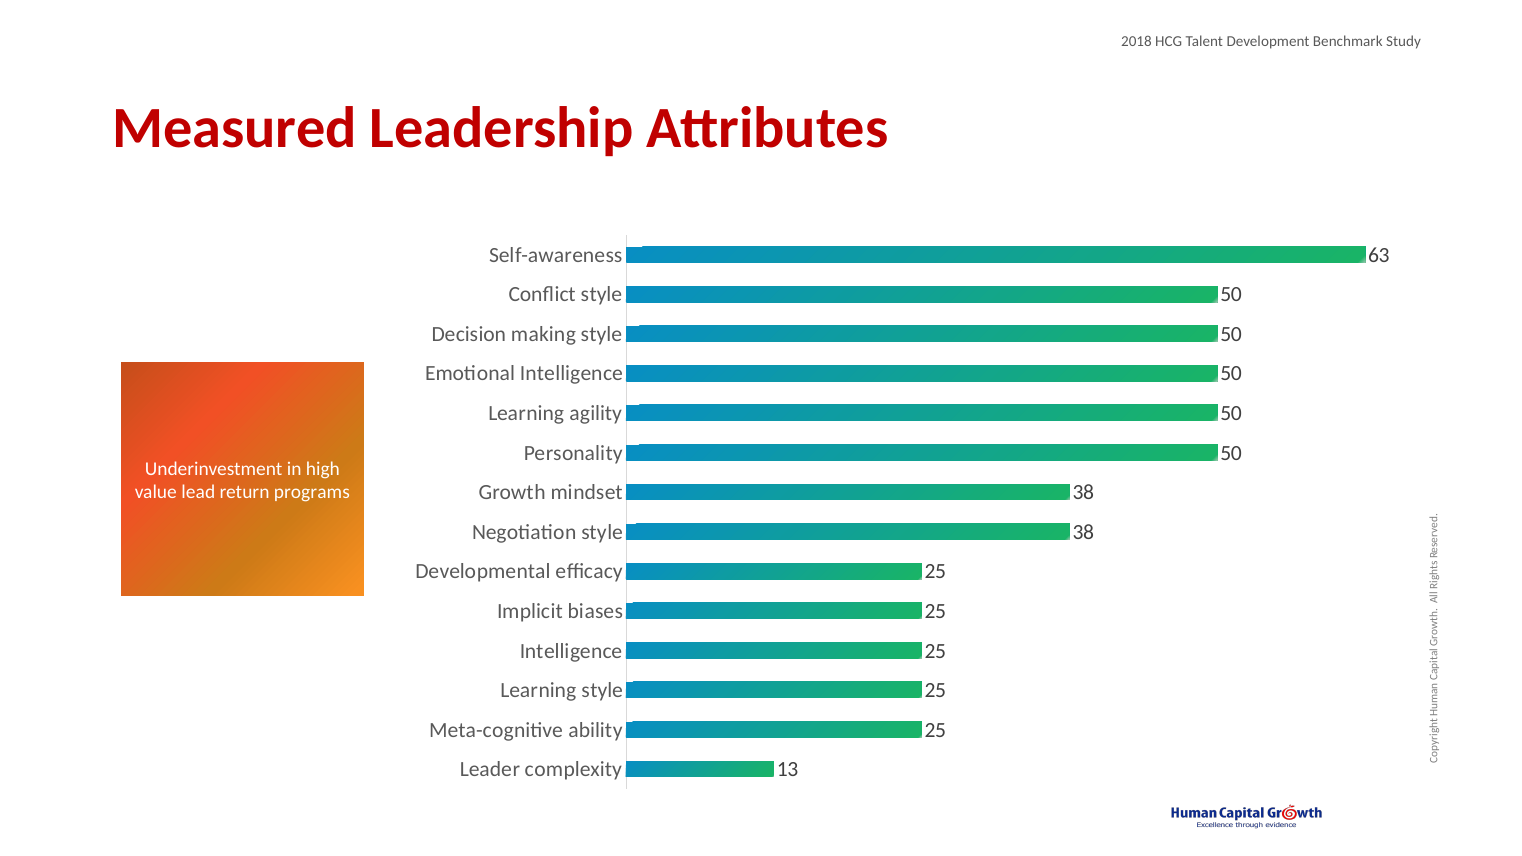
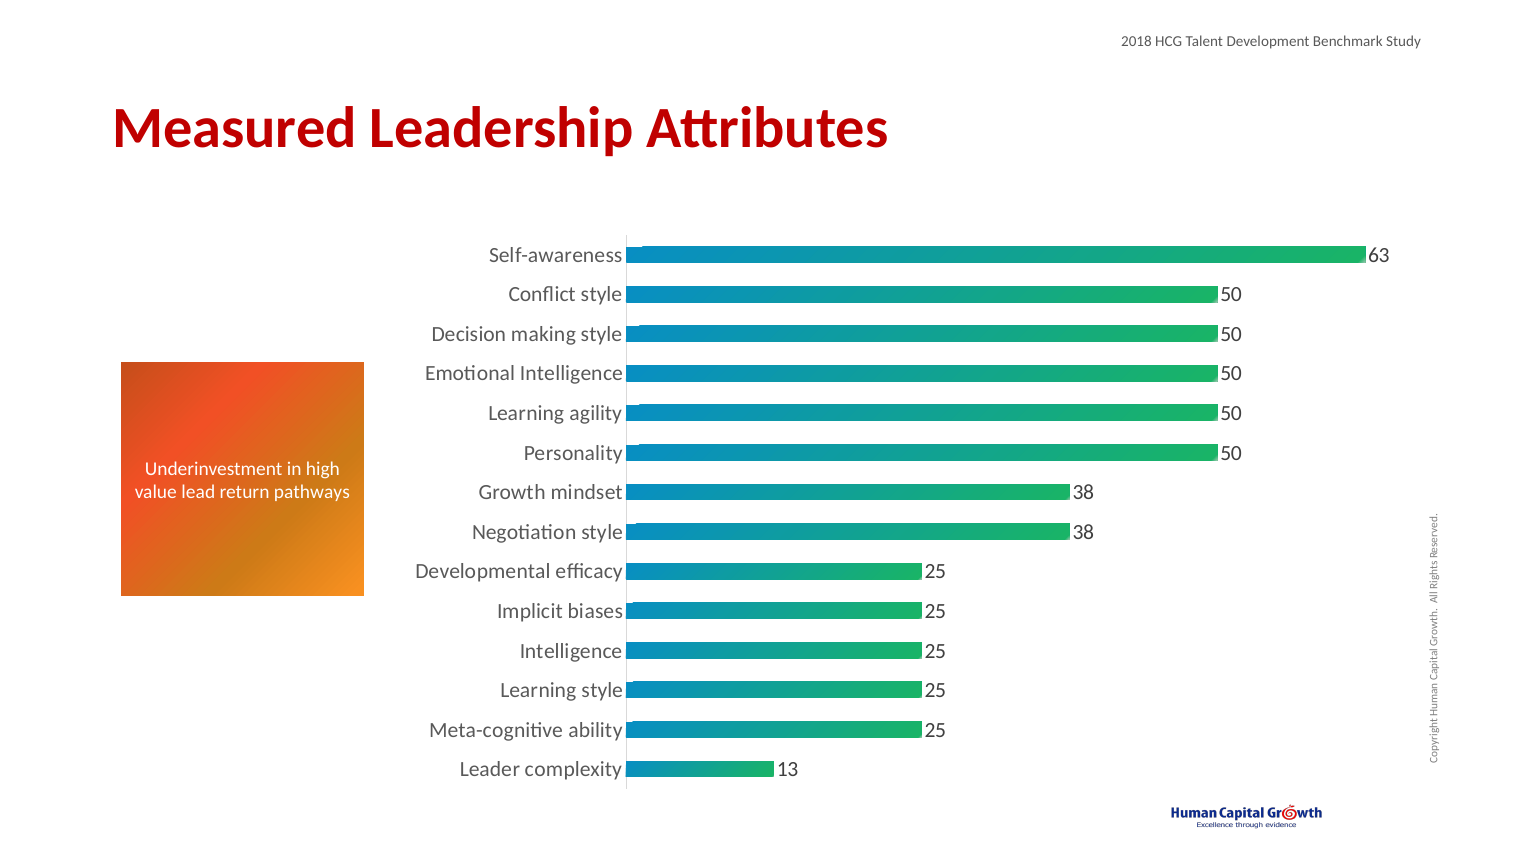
programs: programs -> pathways
